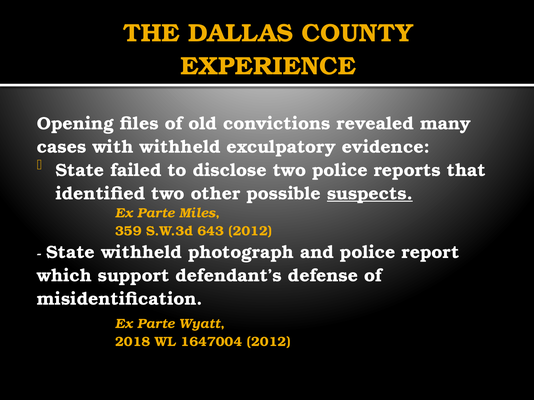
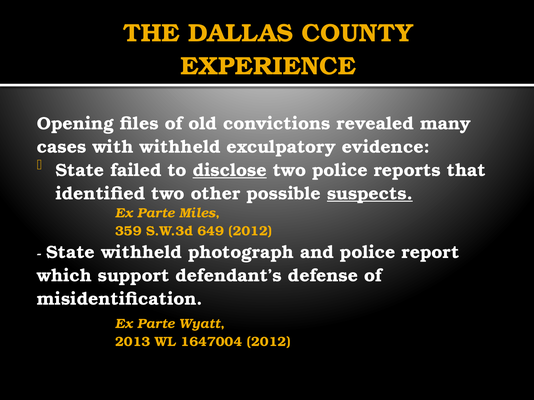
disclose underline: none -> present
643: 643 -> 649
2018: 2018 -> 2013
